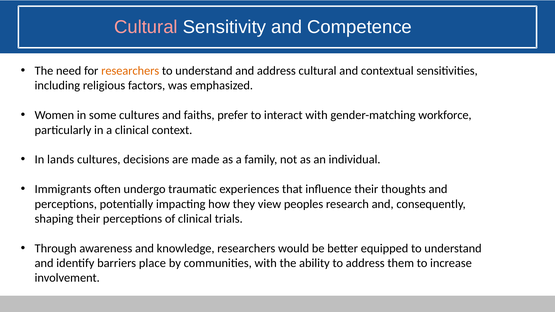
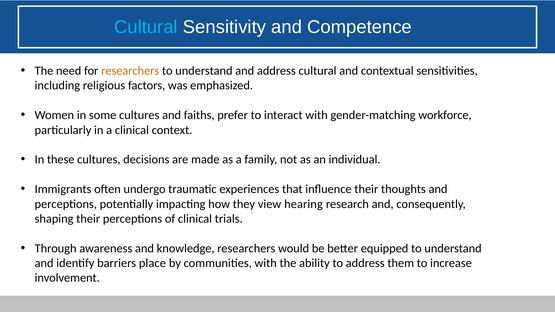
Cultural at (146, 27) colour: pink -> light blue
lands: lands -> these
peoples: peoples -> hearing
